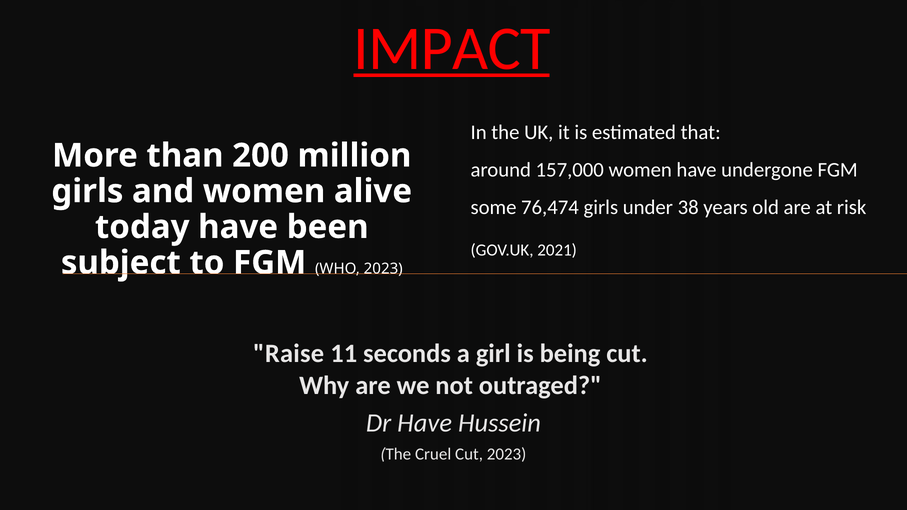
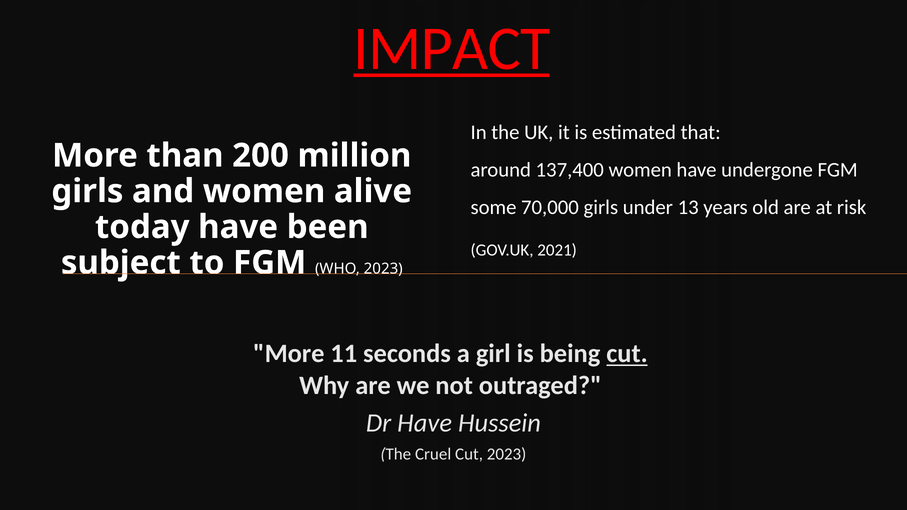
157,000: 157,000 -> 137,400
76,474: 76,474 -> 70,000
38: 38 -> 13
Raise at (289, 354): Raise -> More
cut at (627, 354) underline: none -> present
